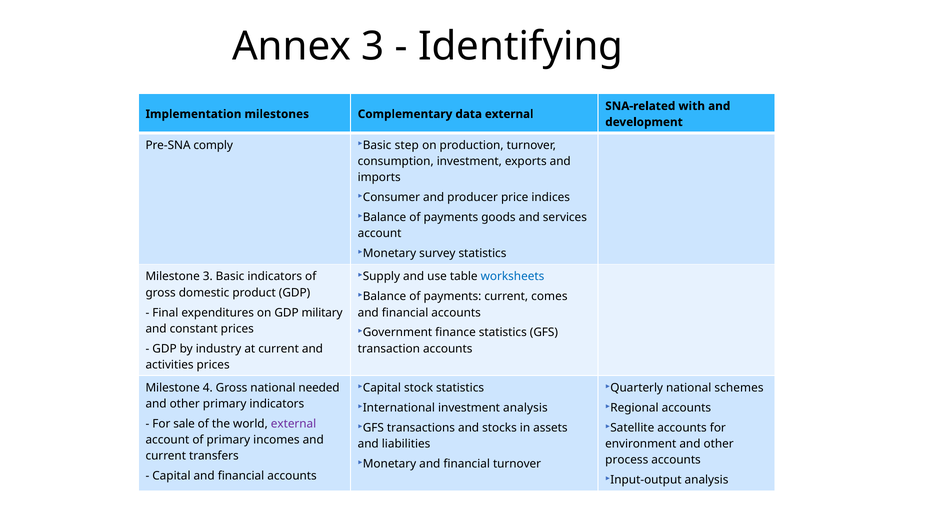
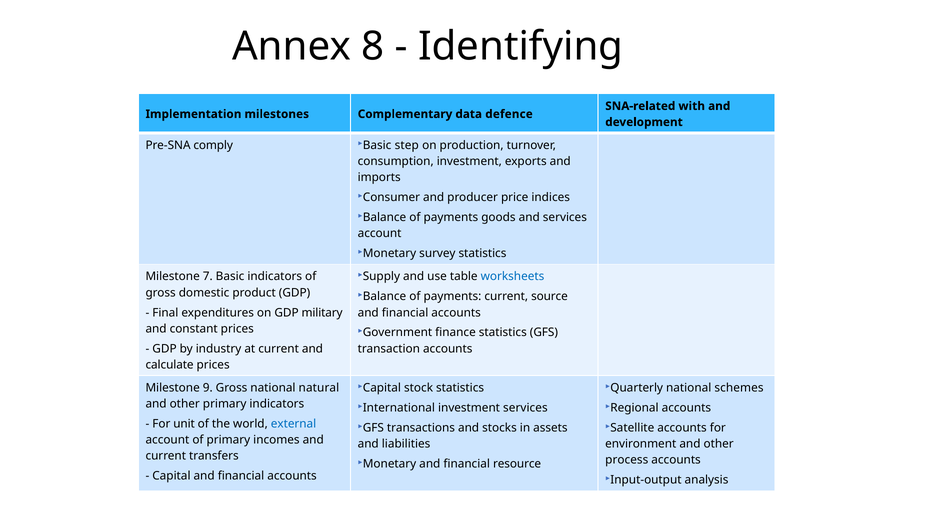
Annex 3: 3 -> 8
data external: external -> defence
Milestone 3: 3 -> 7
comes: comes -> source
activities: activities -> calculate
4: 4 -> 9
needed: needed -> natural
investment analysis: analysis -> services
sale: sale -> unit
external at (294, 423) colour: purple -> blue
financial turnover: turnover -> resource
